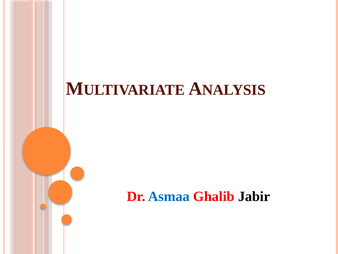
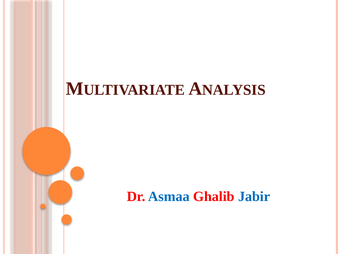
Jabir colour: black -> blue
